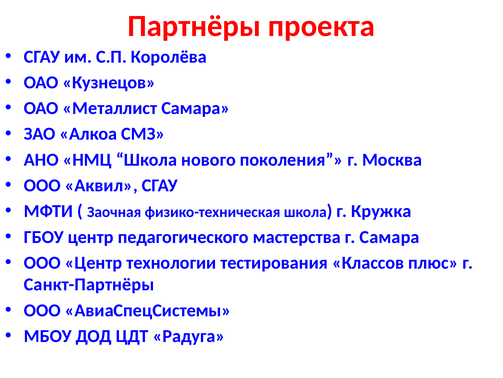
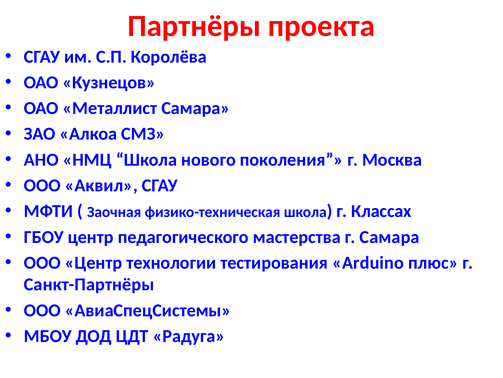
Кружка: Кружка -> Классах
Классов: Классов -> Arduino
